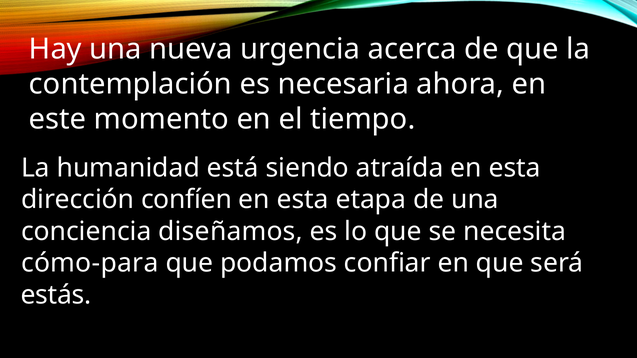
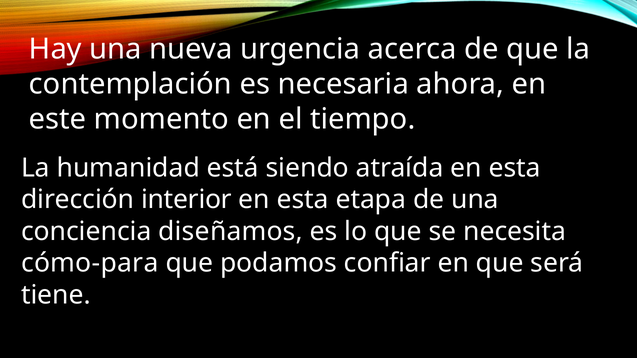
confíen: confíen -> interior
estás: estás -> tiene
